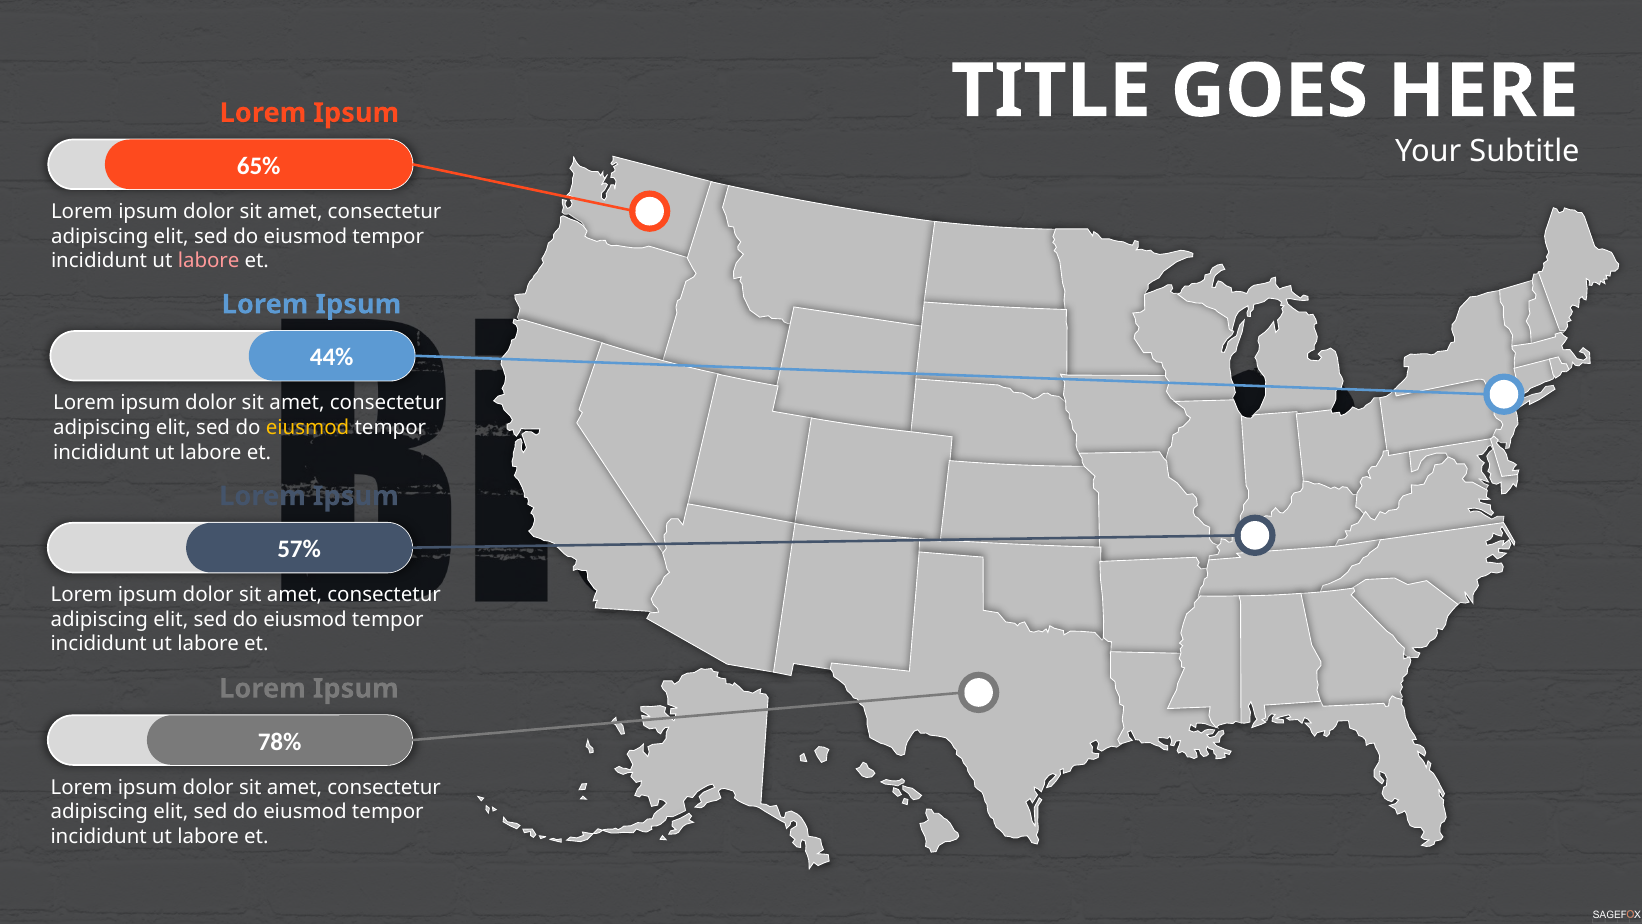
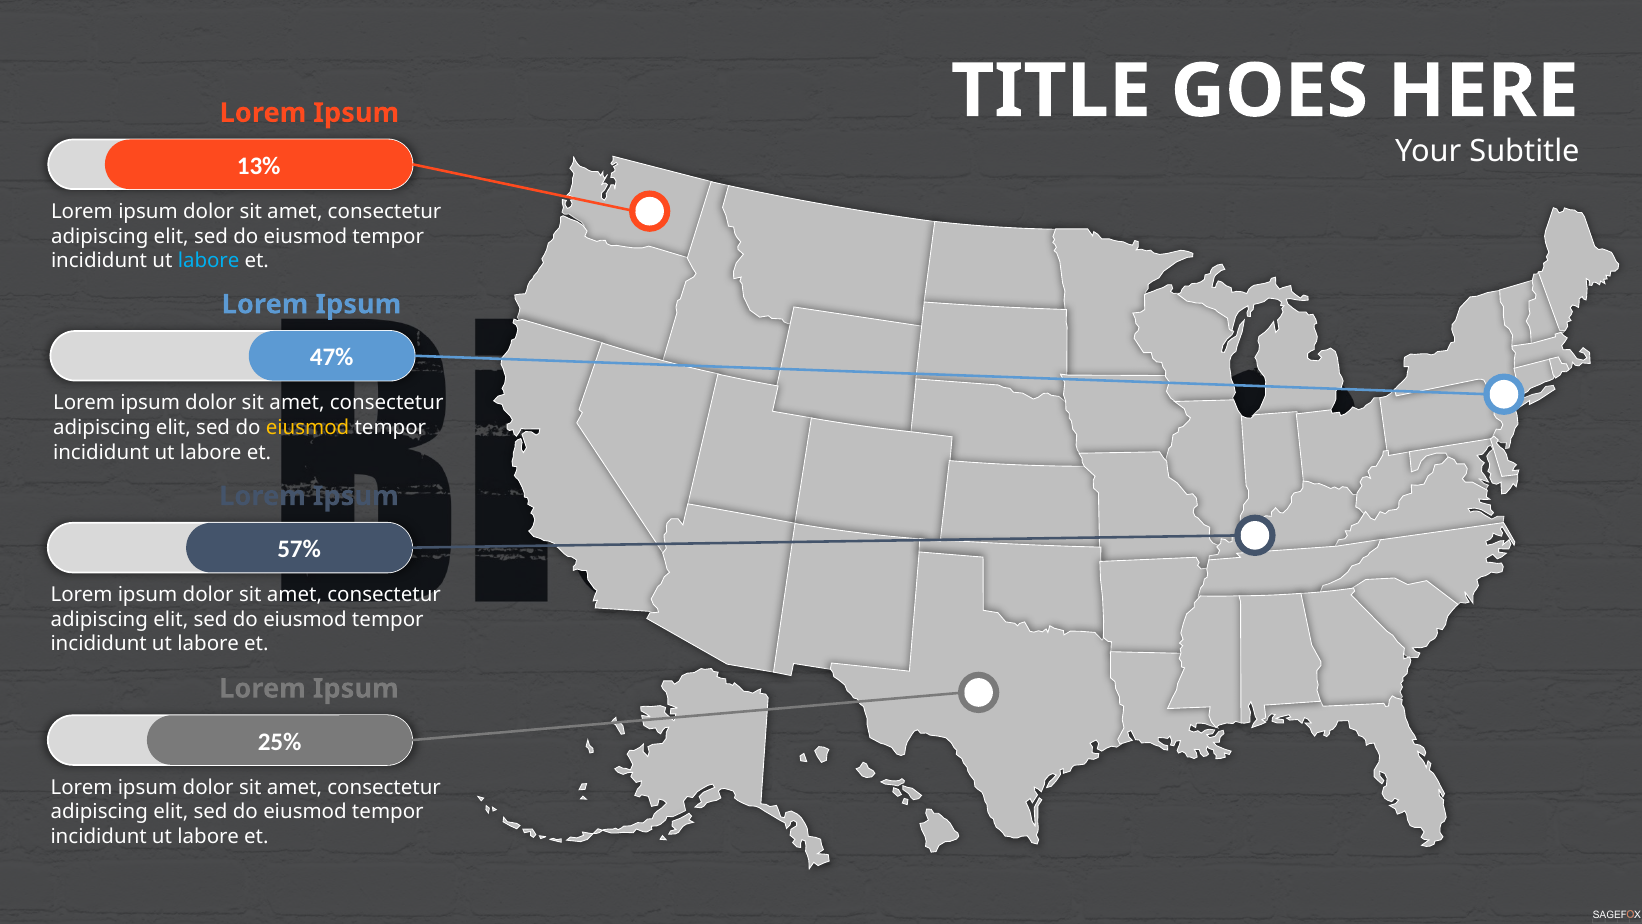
65%: 65% -> 13%
labore at (209, 261) colour: pink -> light blue
44%: 44% -> 47%
78%: 78% -> 25%
